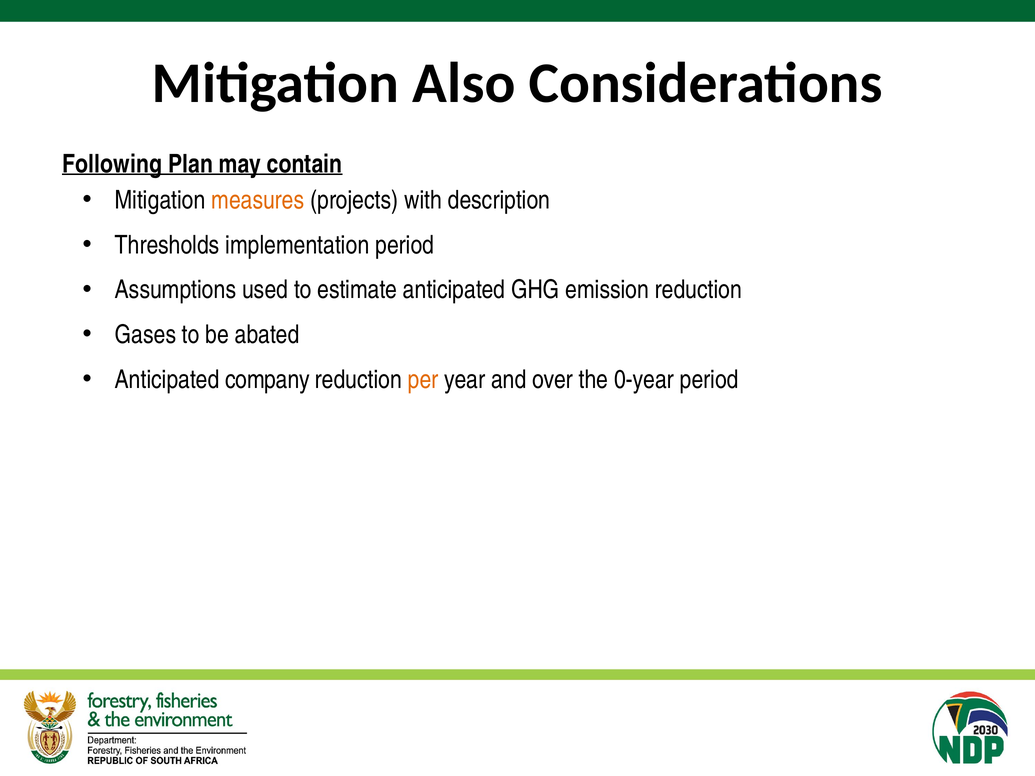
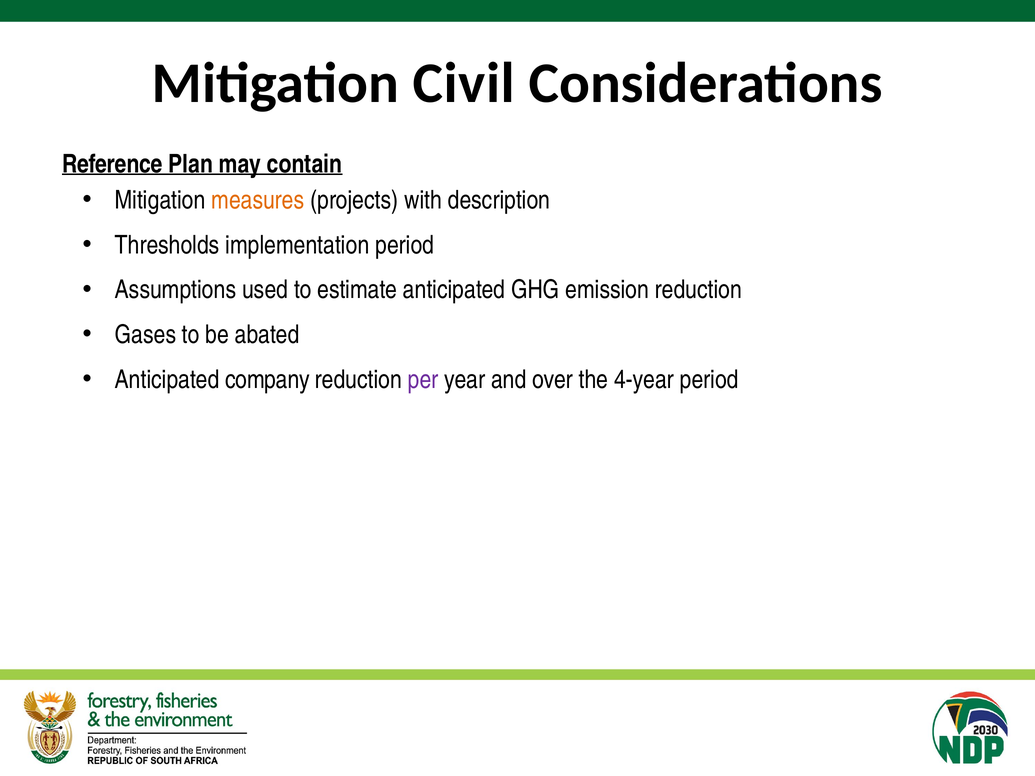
Also: Also -> Civil
Following: Following -> Reference
per colour: orange -> purple
0-year: 0-year -> 4-year
